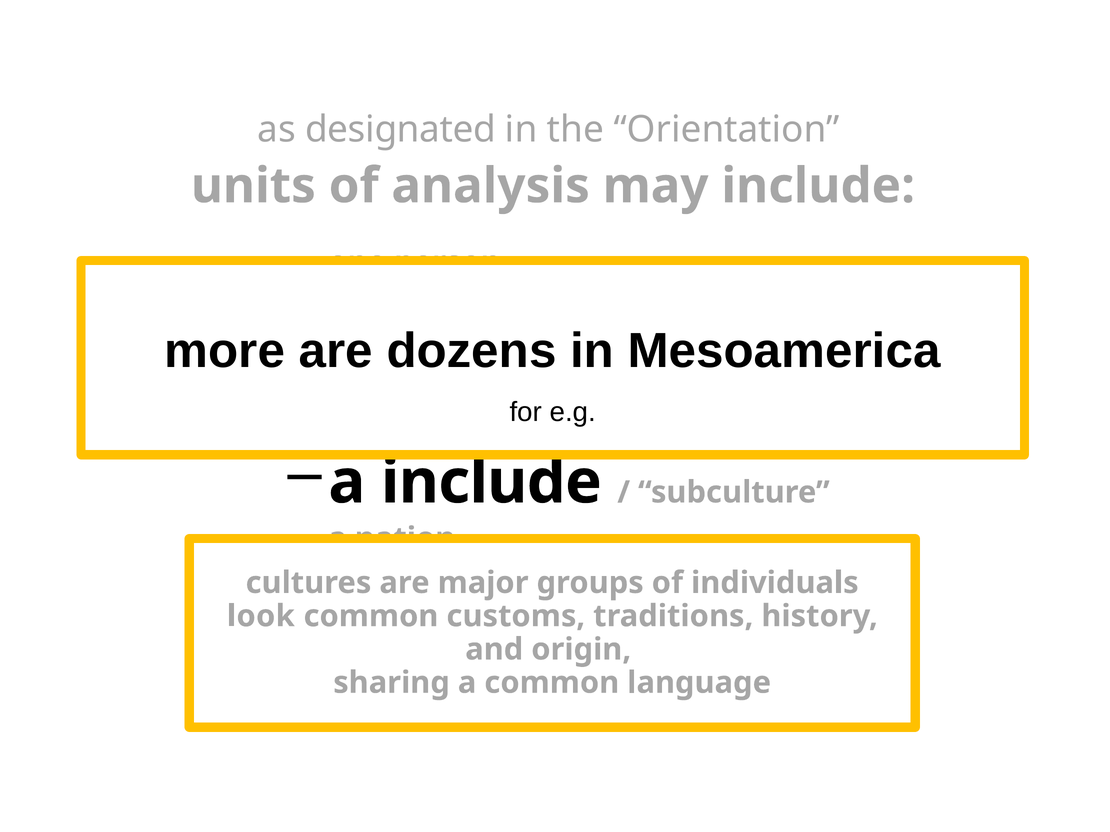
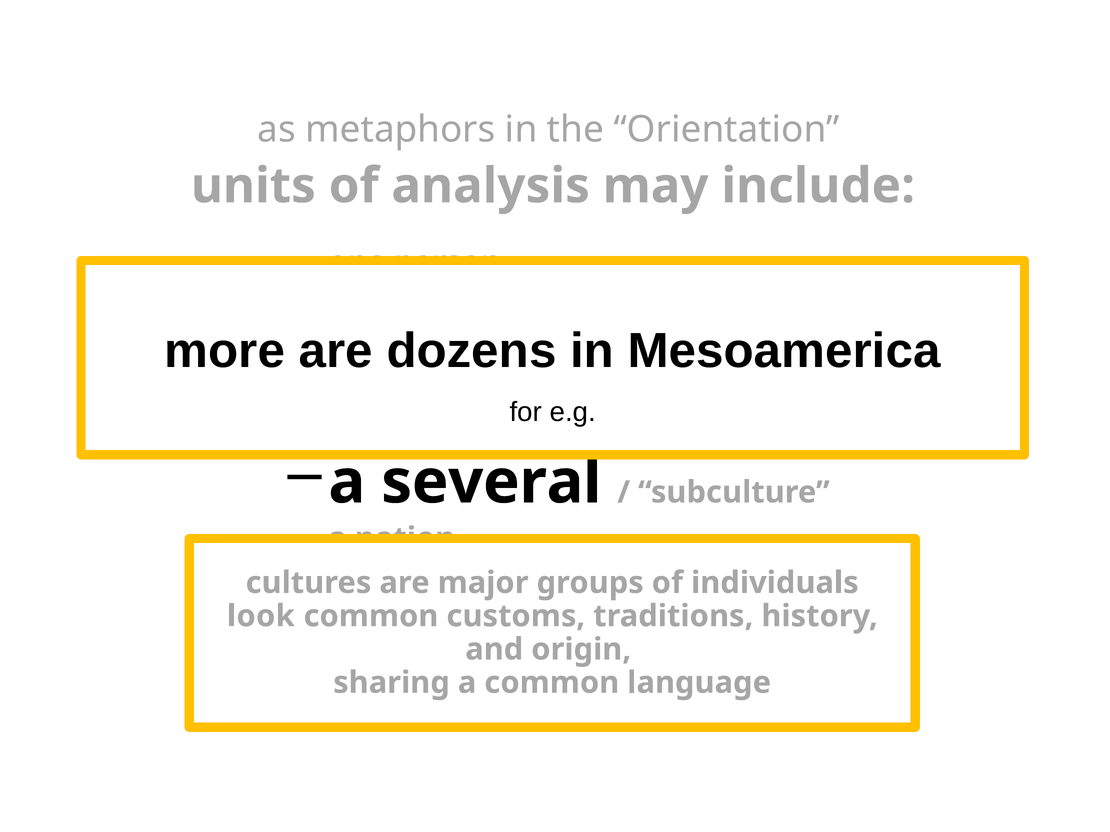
designated: designated -> metaphors
a include: include -> several
